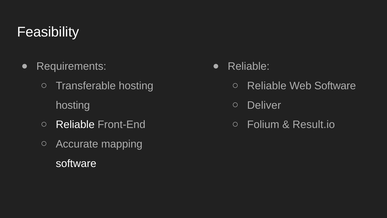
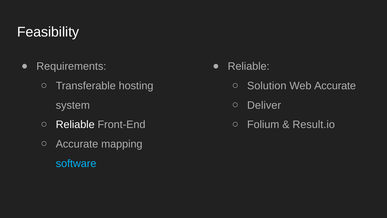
Reliable at (267, 86): Reliable -> Solution
Web Software: Software -> Accurate
hosting at (73, 105): hosting -> system
software at (76, 163) colour: white -> light blue
